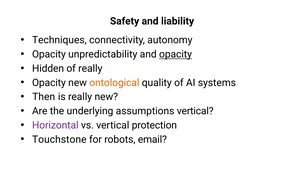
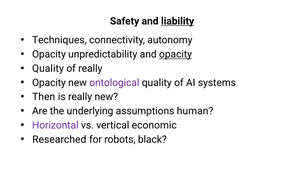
liability underline: none -> present
Hidden at (48, 69): Hidden -> Quality
ontological colour: orange -> purple
assumptions vertical: vertical -> human
protection: protection -> economic
Touchstone: Touchstone -> Researched
email: email -> black
